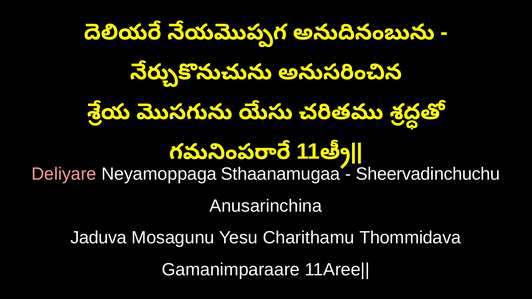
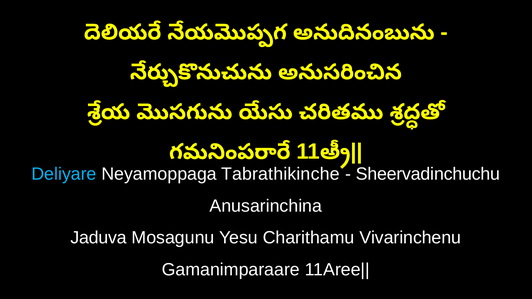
Deliyare colour: pink -> light blue
Sthaanamugaa: Sthaanamugaa -> Tabrathikinche
Thommidava: Thommidava -> Vivarinchenu
